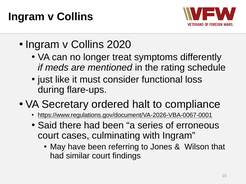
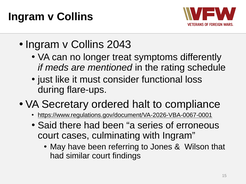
2020: 2020 -> 2043
